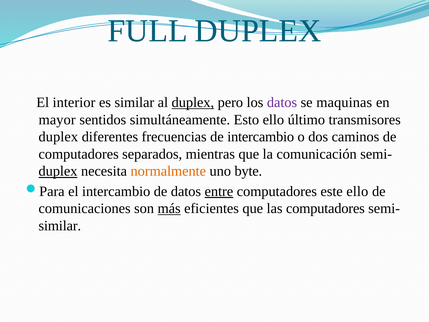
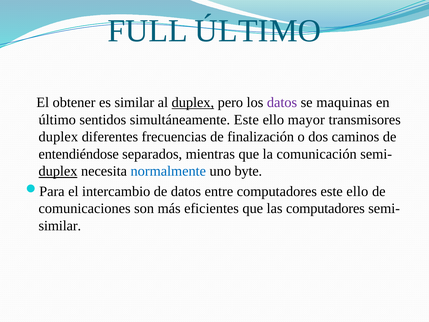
FULL DUPLEX: DUPLEX -> ÚLTIMO
interior: interior -> obtener
mayor at (57, 120): mayor -> último
simultáneamente Esto: Esto -> Este
último: último -> mayor
de intercambio: intercambio -> finalización
computadores at (79, 154): computadores -> entendiéndose
normalmente colour: orange -> blue
entre underline: present -> none
más underline: present -> none
